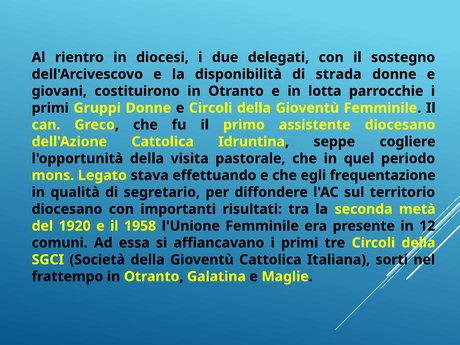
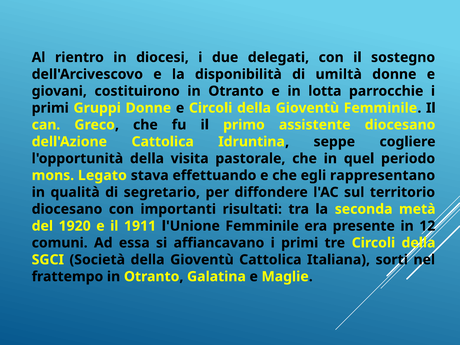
strada: strada -> umiltà
frequentazione: frequentazione -> rappresentano
1958: 1958 -> 1911
